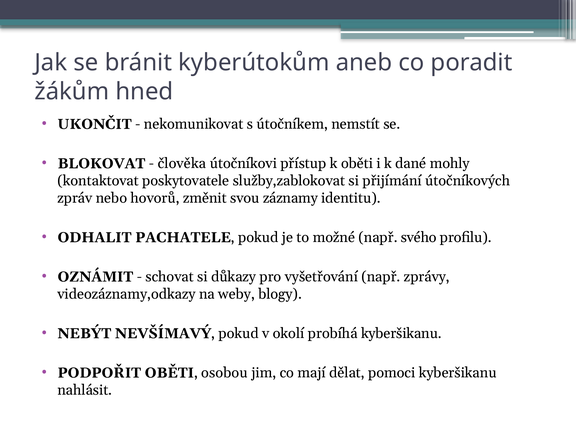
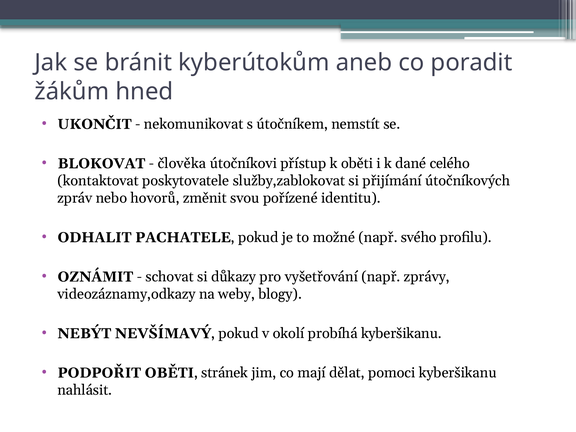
mohly: mohly -> celého
záznamy: záznamy -> pořízené
osobou: osobou -> stránek
